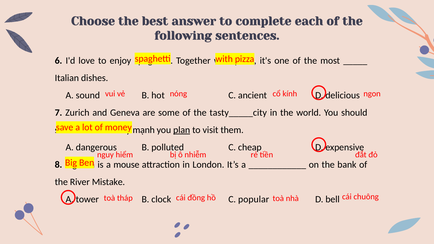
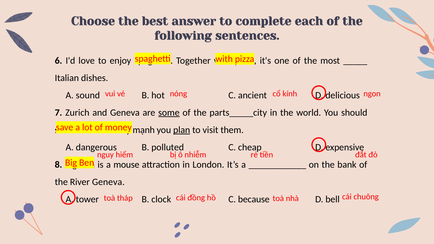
some underline: none -> present
tasty_____city: tasty_____city -> parts_____city
River Mistake: Mistake -> Geneva
popular: popular -> because
